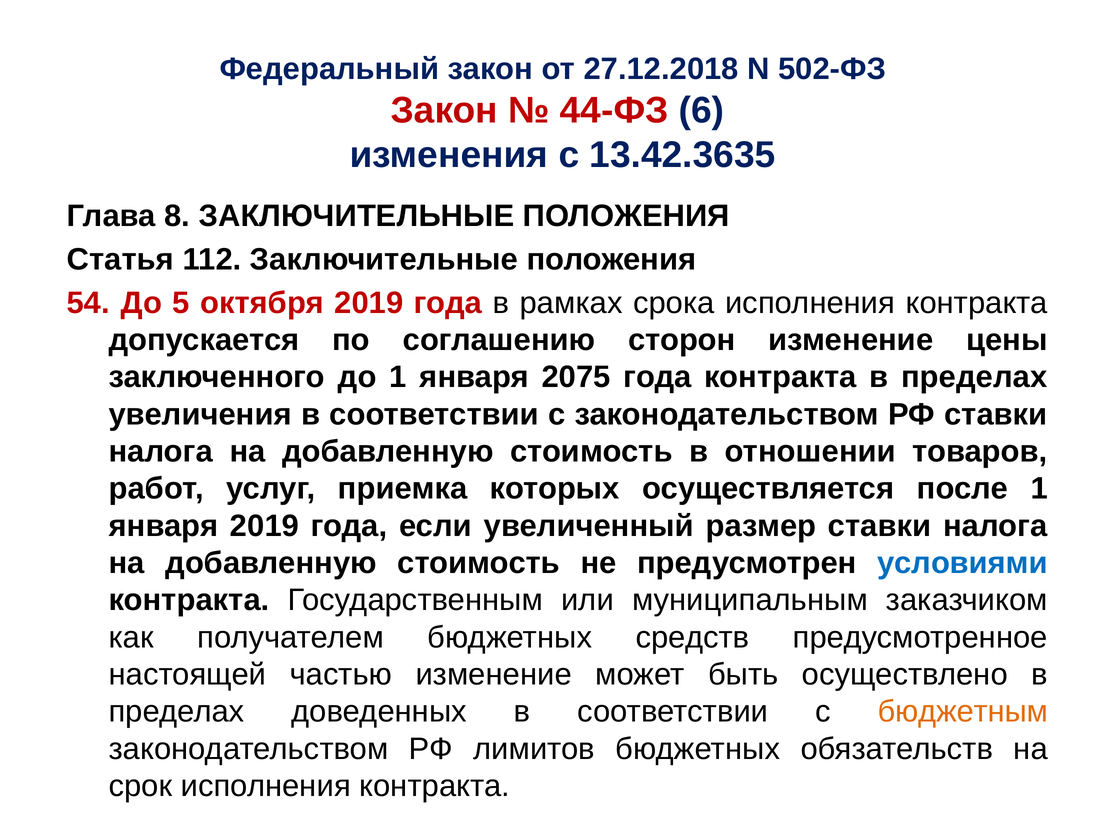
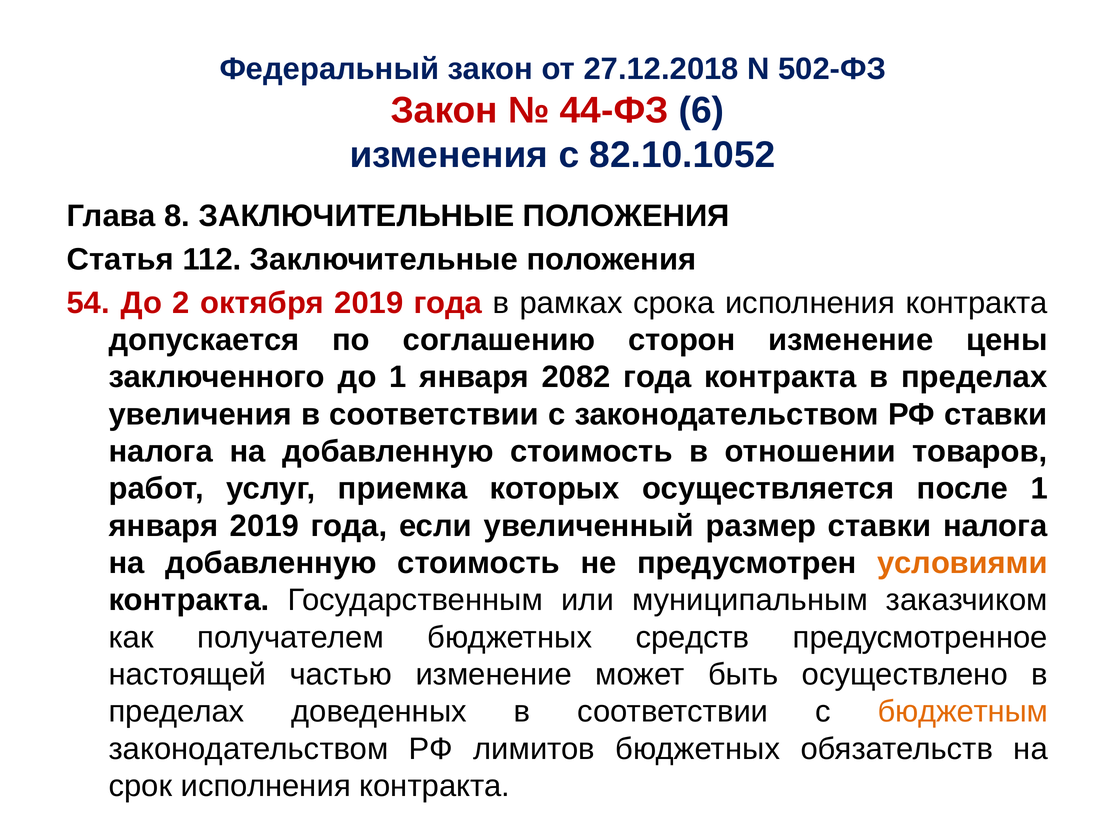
13.42.3635: 13.42.3635 -> 82.10.1052
5: 5 -> 2
2075: 2075 -> 2082
условиями colour: blue -> orange
